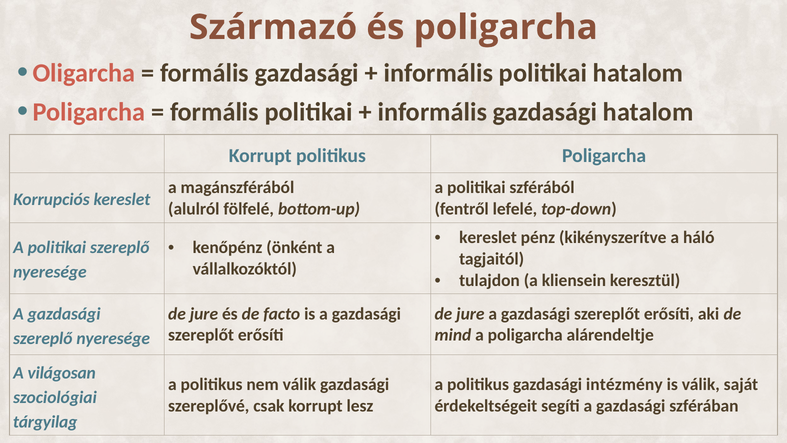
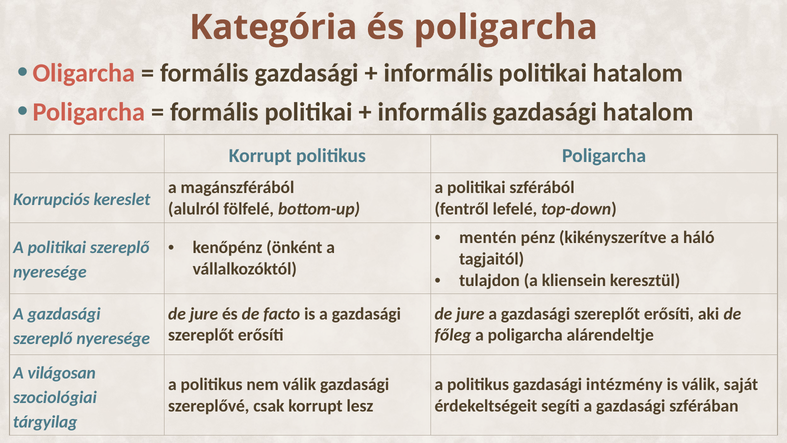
Származó: Származó -> Kategória
kereslet at (488, 237): kereslet -> mentén
mind: mind -> főleg
